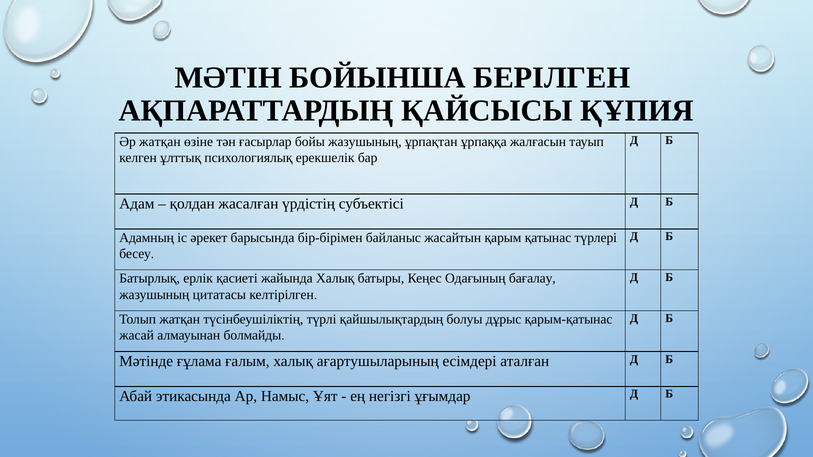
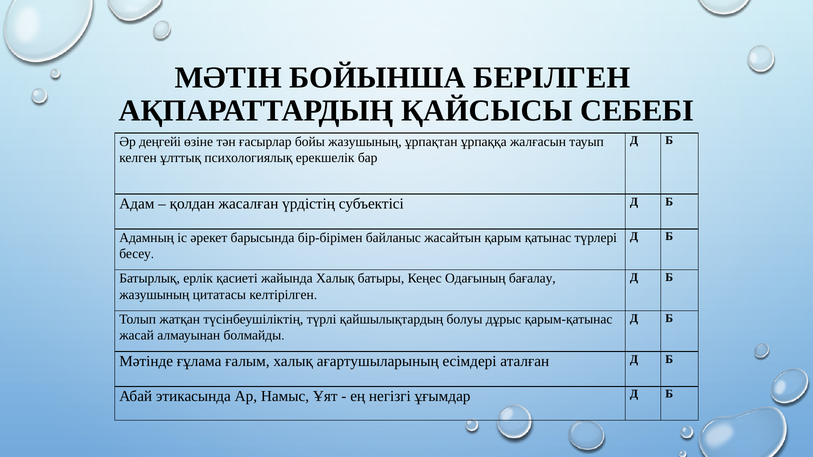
ҚҰПИЯ: ҚҰПИЯ -> СЕБЕБІ
Әр жатқан: жатқан -> деңгейі
